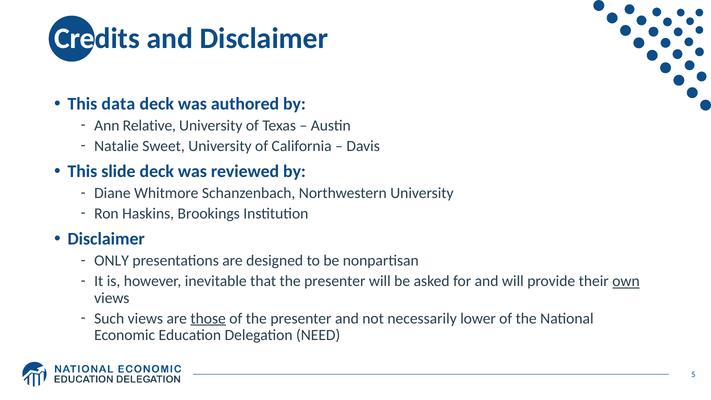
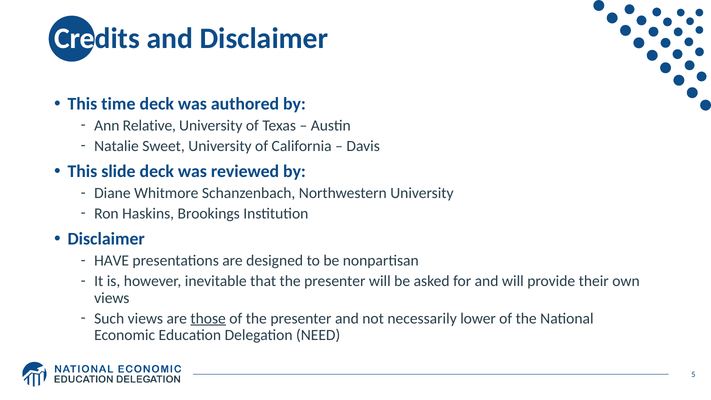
data: data -> time
ONLY: ONLY -> HAVE
own underline: present -> none
